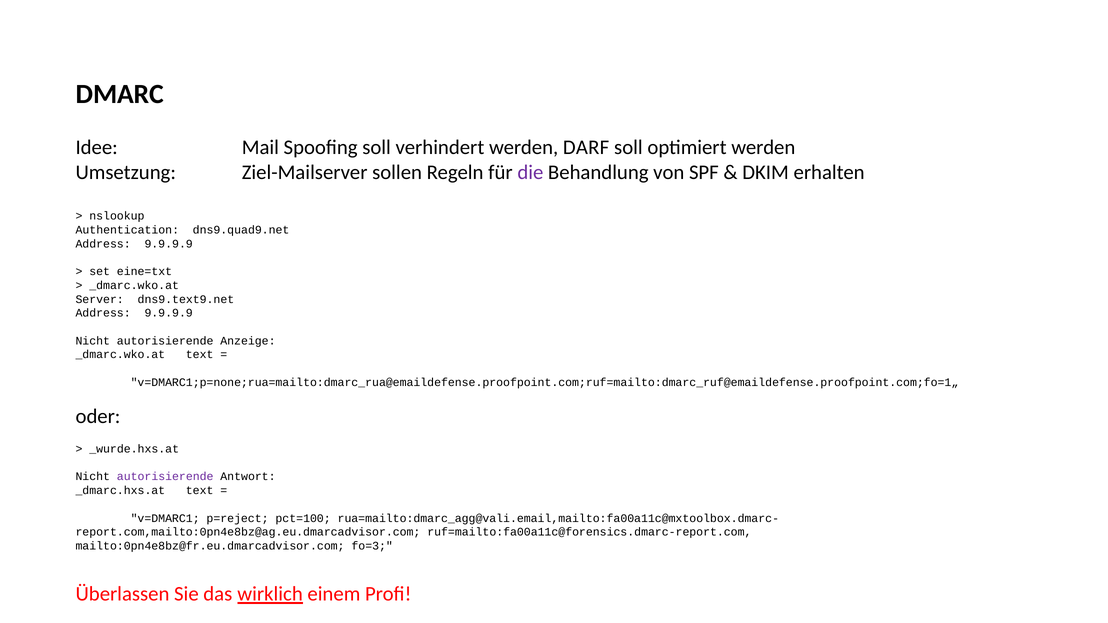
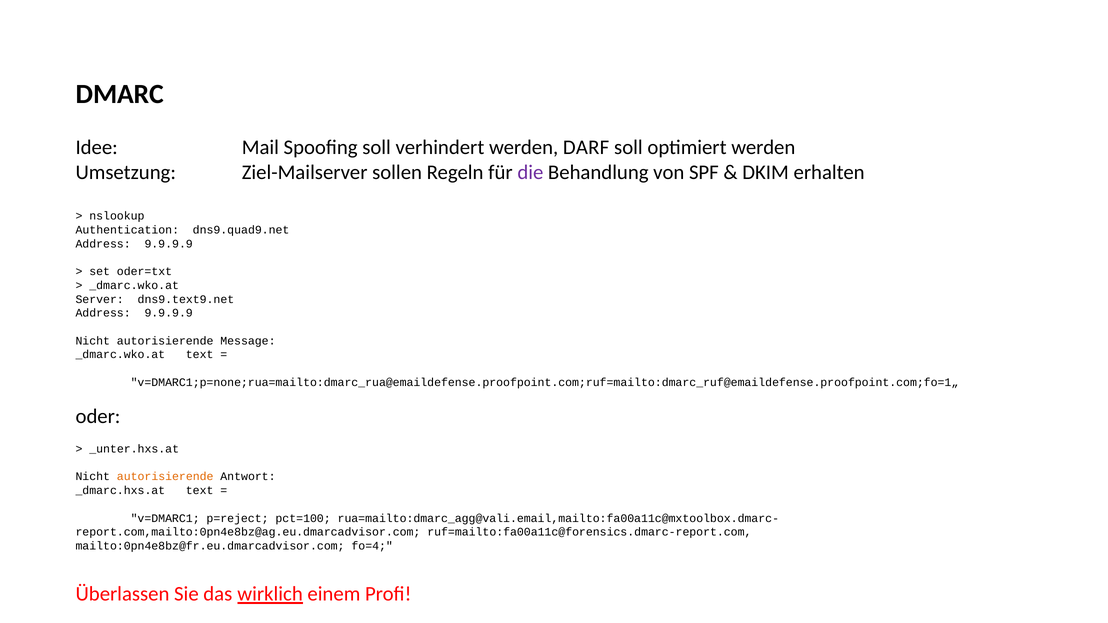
eine=txt: eine=txt -> oder=txt
Anzeige: Anzeige -> Message
_wurde.hxs.at: _wurde.hxs.at -> _unter.hxs.at
autorisierende at (165, 477) colour: purple -> orange
fo=3: fo=3 -> fo=4
